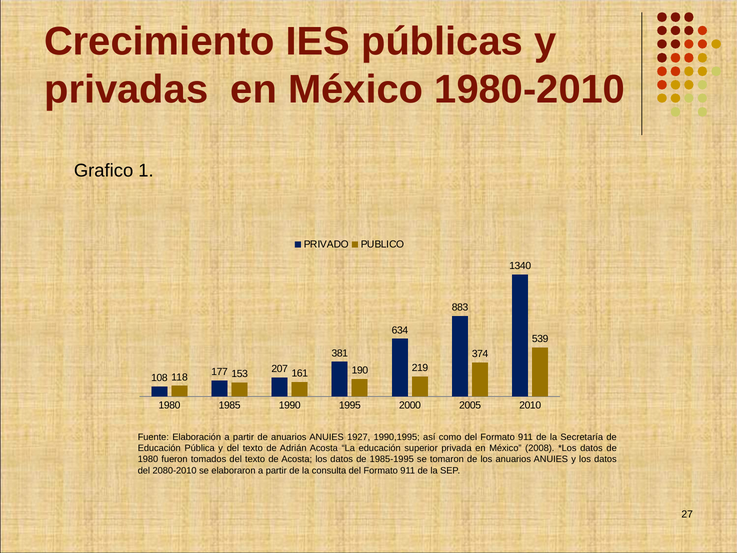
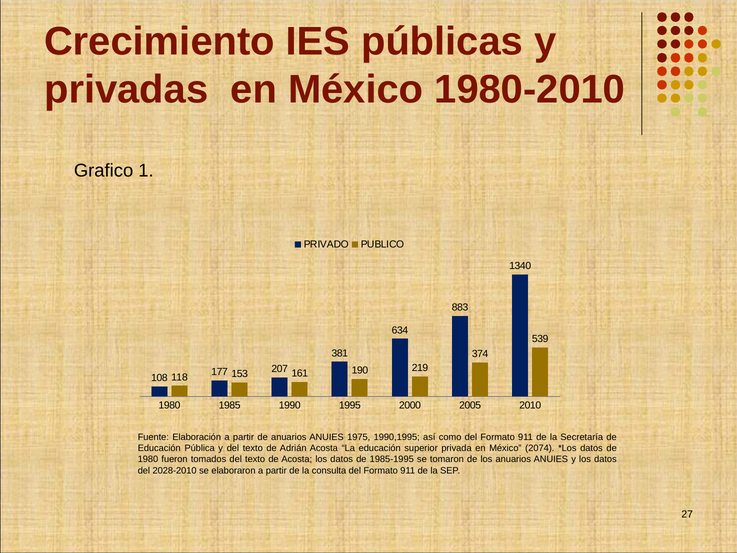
1927: 1927 -> 1975
2008: 2008 -> 2074
2080-2010: 2080-2010 -> 2028-2010
